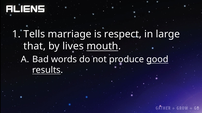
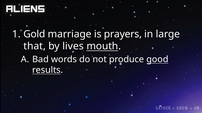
Tells: Tells -> Gold
respect: respect -> prayers
